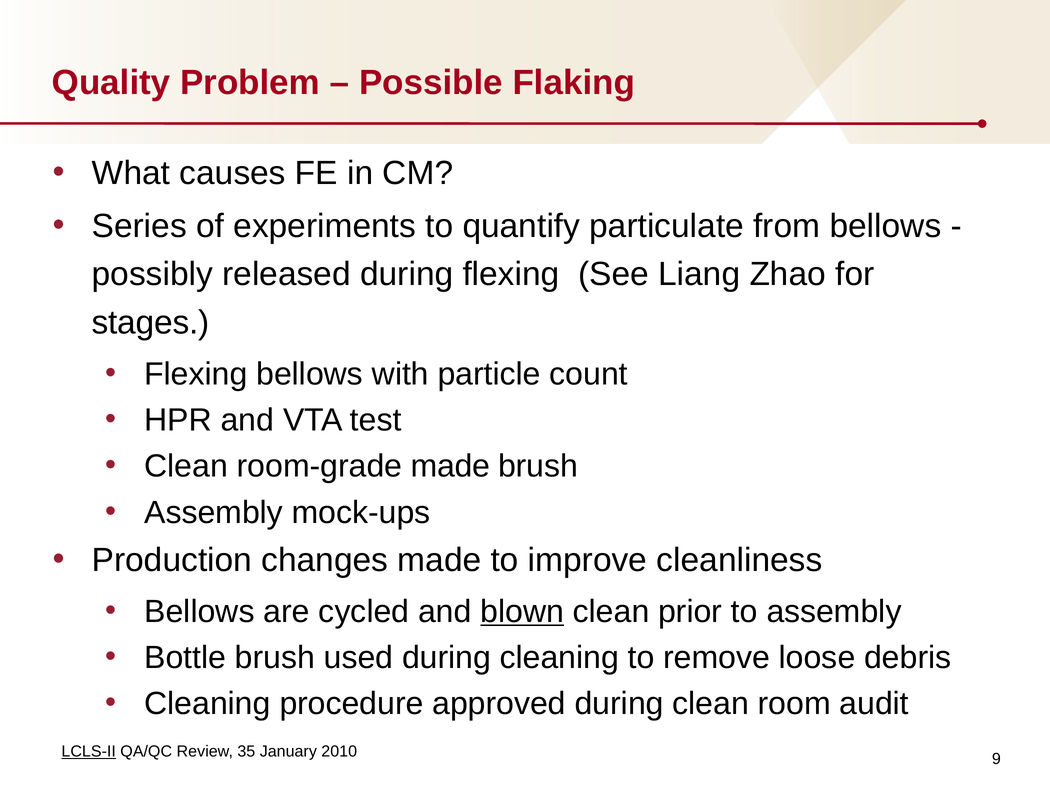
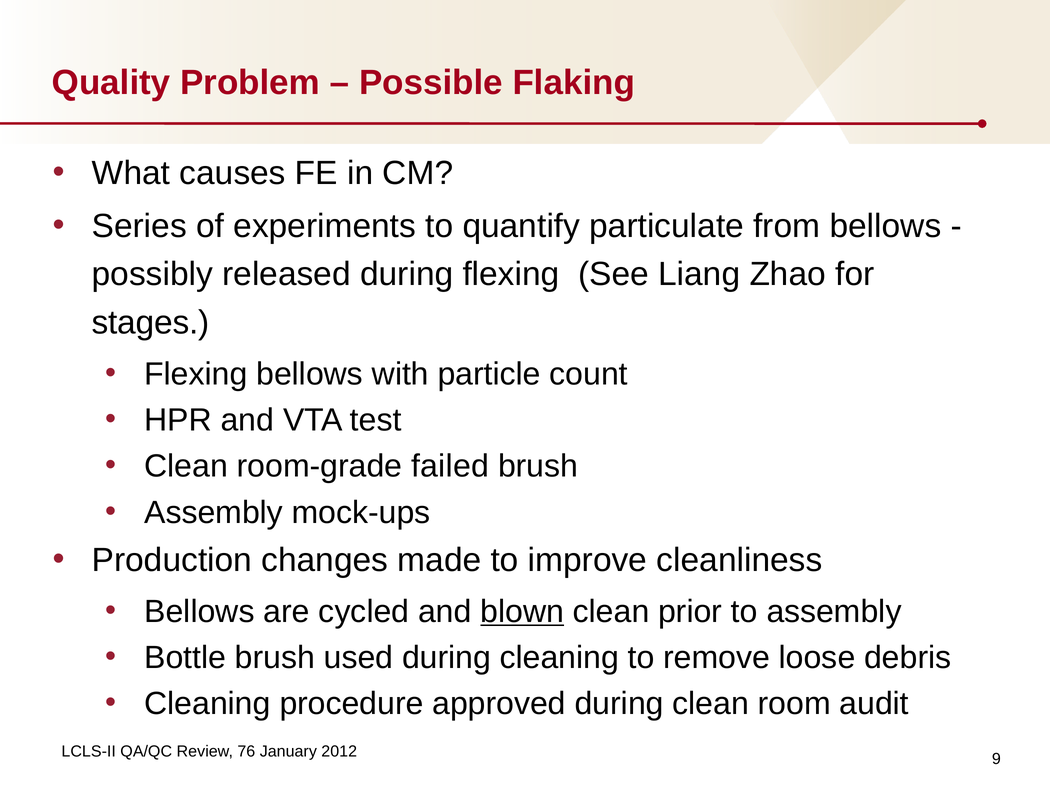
room-grade made: made -> failed
LCLS-II underline: present -> none
35: 35 -> 76
2010: 2010 -> 2012
